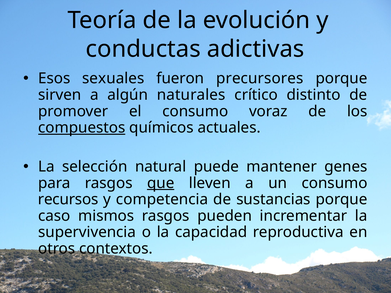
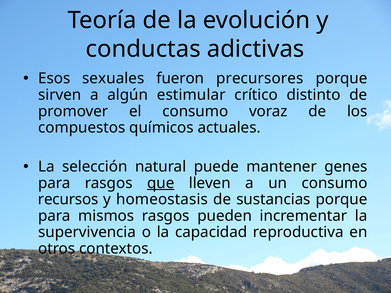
naturales: naturales -> estimular
compuestos underline: present -> none
competencia: competencia -> homeostasis
caso at (54, 216): caso -> para
